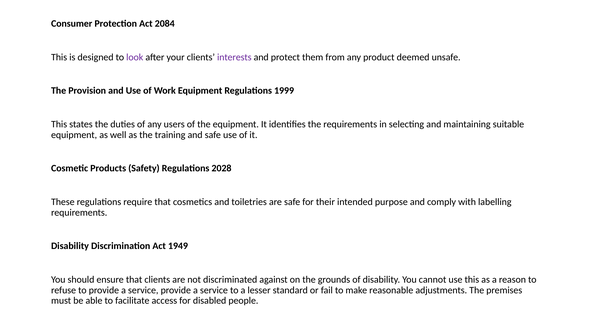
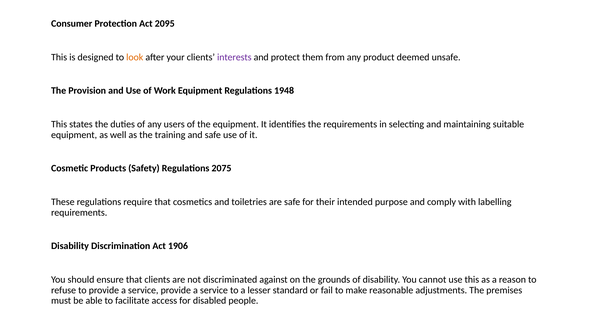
2084: 2084 -> 2095
look colour: purple -> orange
1999: 1999 -> 1948
2028: 2028 -> 2075
1949: 1949 -> 1906
